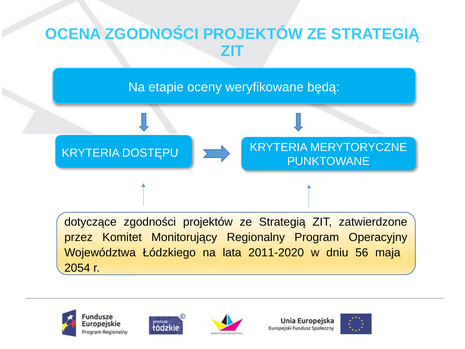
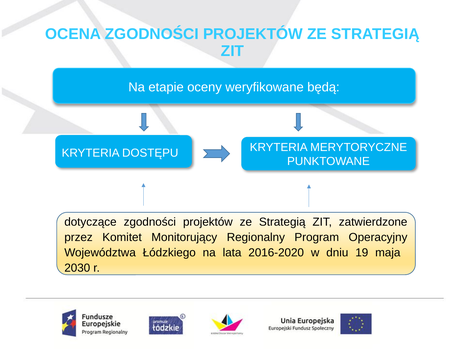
2011-2020: 2011-2020 -> 2016-2020
56: 56 -> 19
2054: 2054 -> 2030
